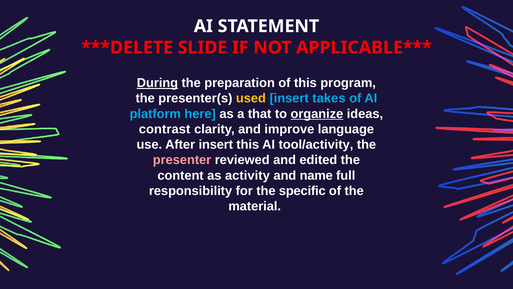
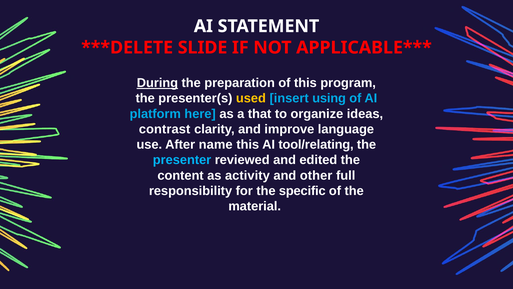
takes: takes -> using
organize underline: present -> none
After insert: insert -> name
tool/activity: tool/activity -> tool/relating
presenter colour: pink -> light blue
name: name -> other
